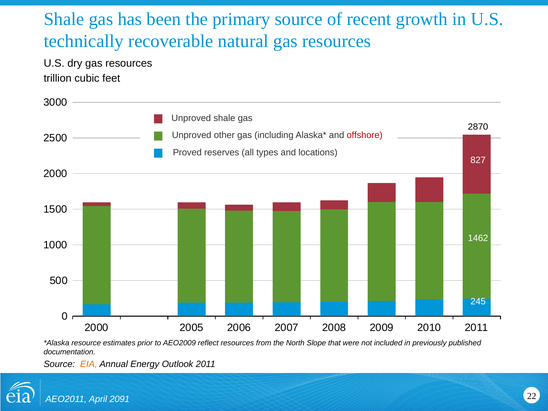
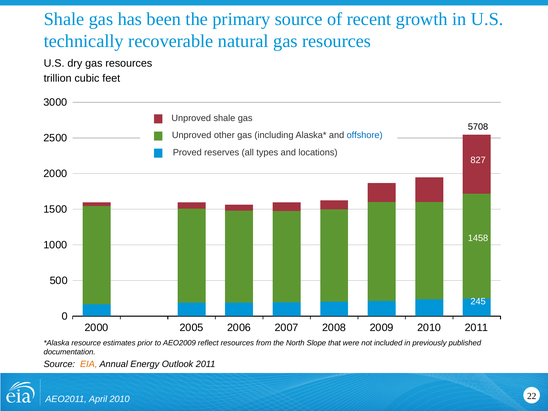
2870: 2870 -> 5708
offshore colour: red -> blue
1462: 1462 -> 1458
April 2091: 2091 -> 2010
